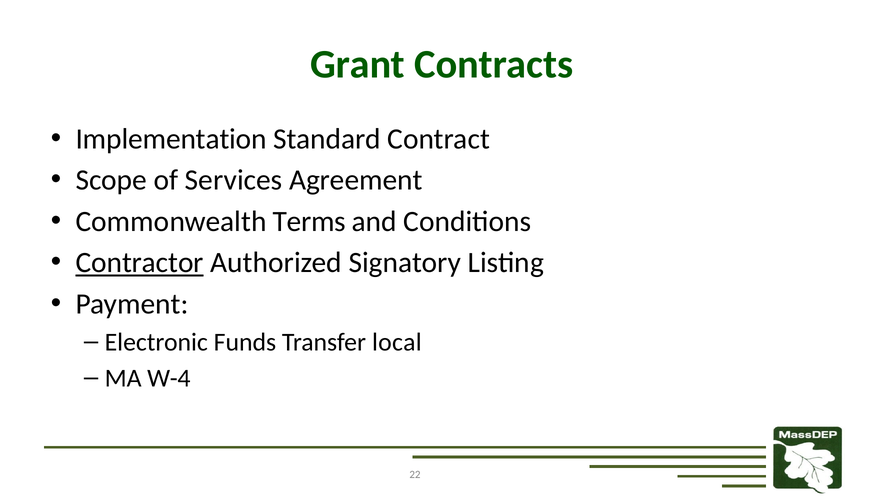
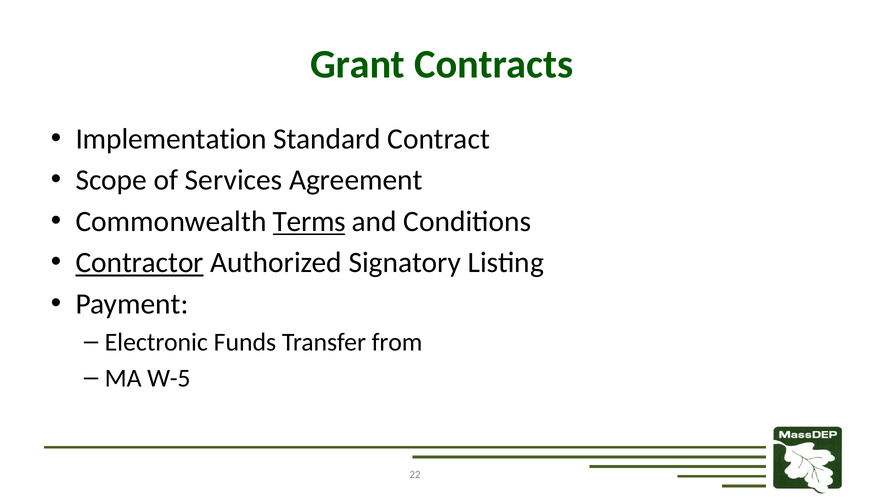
Terms underline: none -> present
local: local -> from
W-4: W-4 -> W-5
